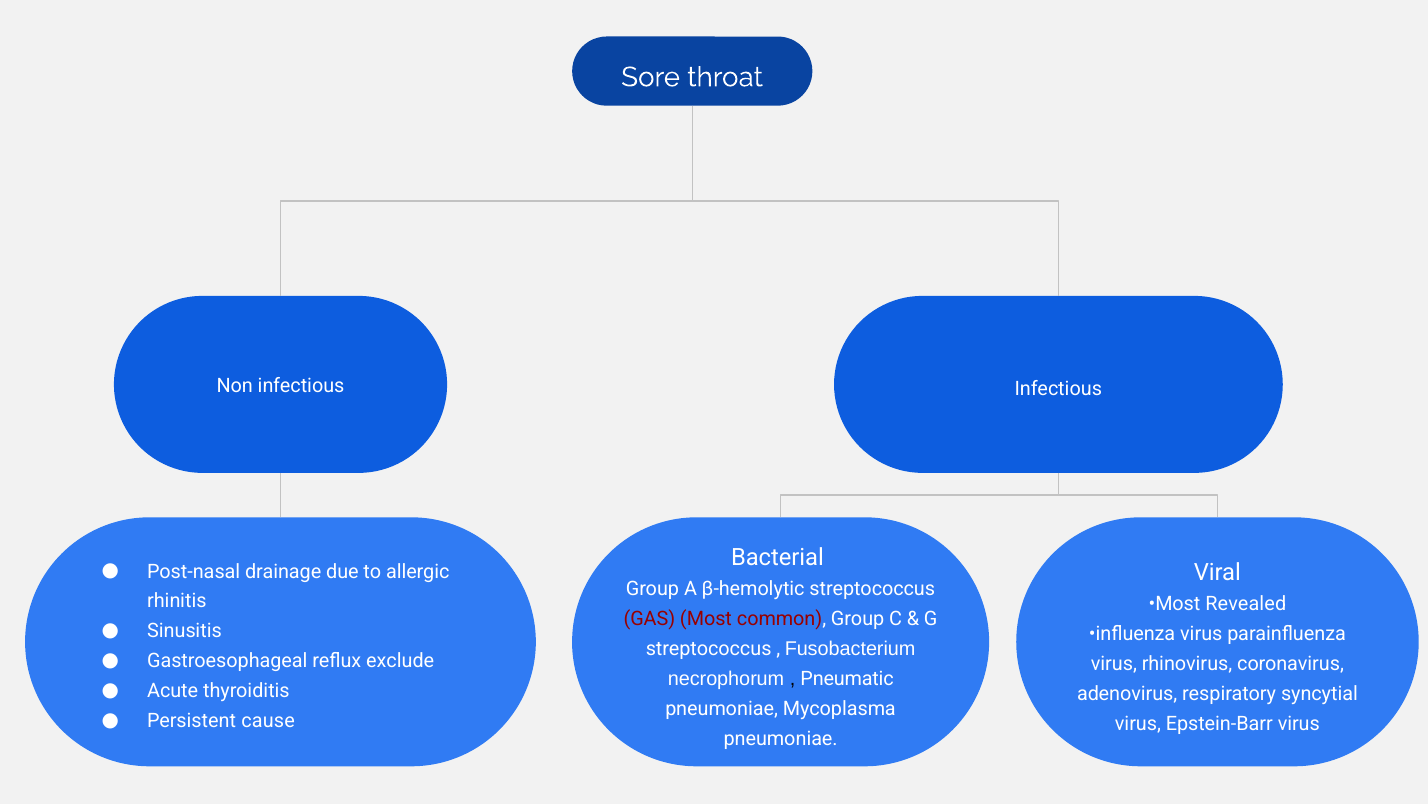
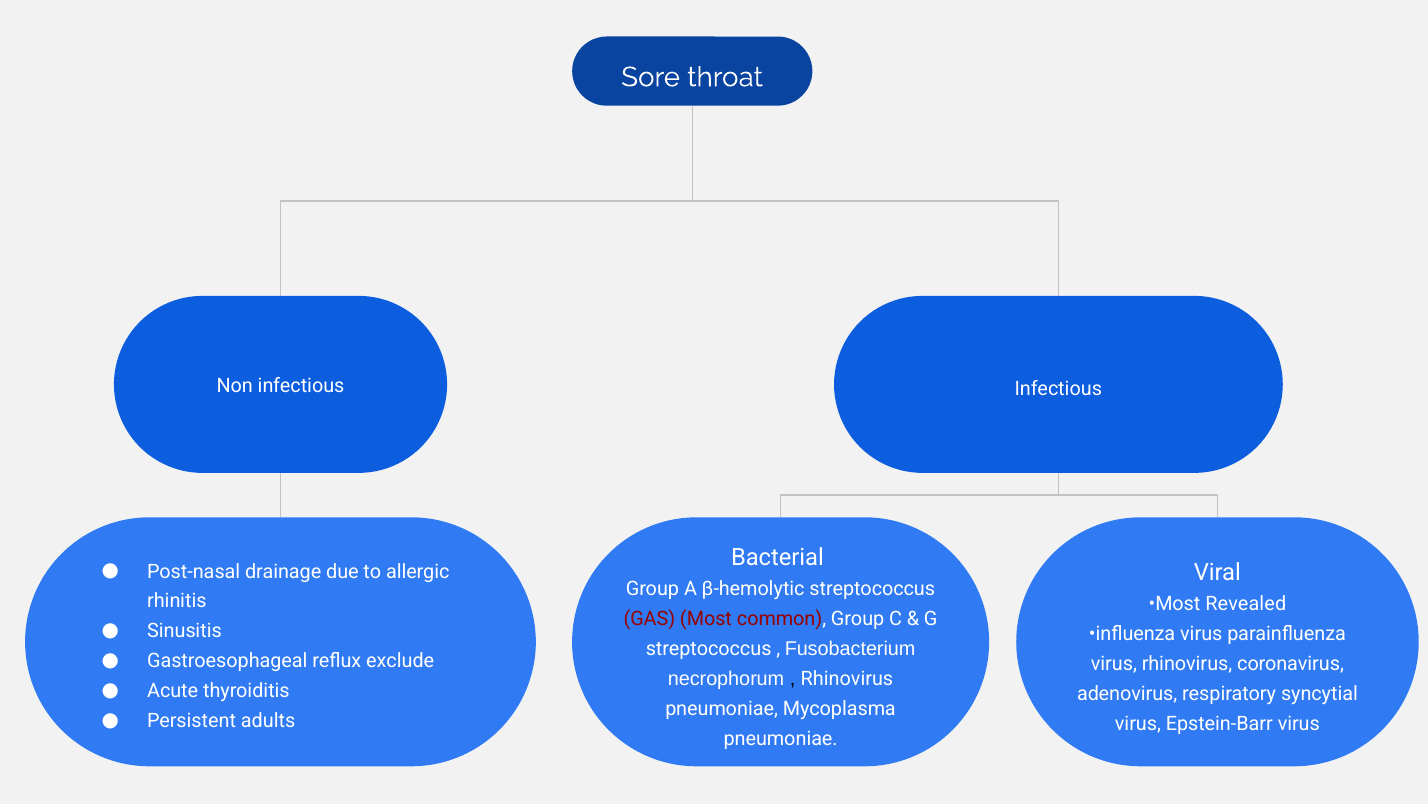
Pneumatic at (847, 678): Pneumatic -> Rhinovirus
cause: cause -> adults
